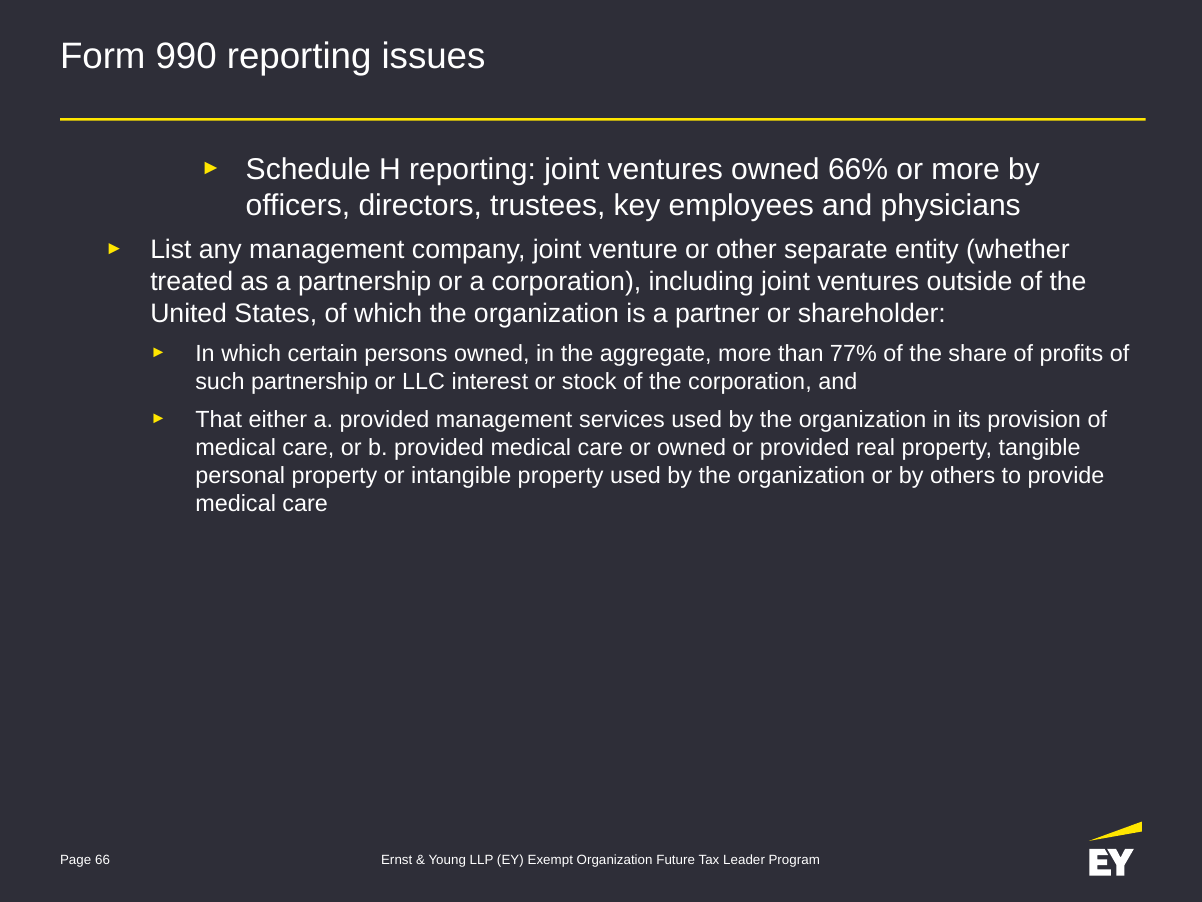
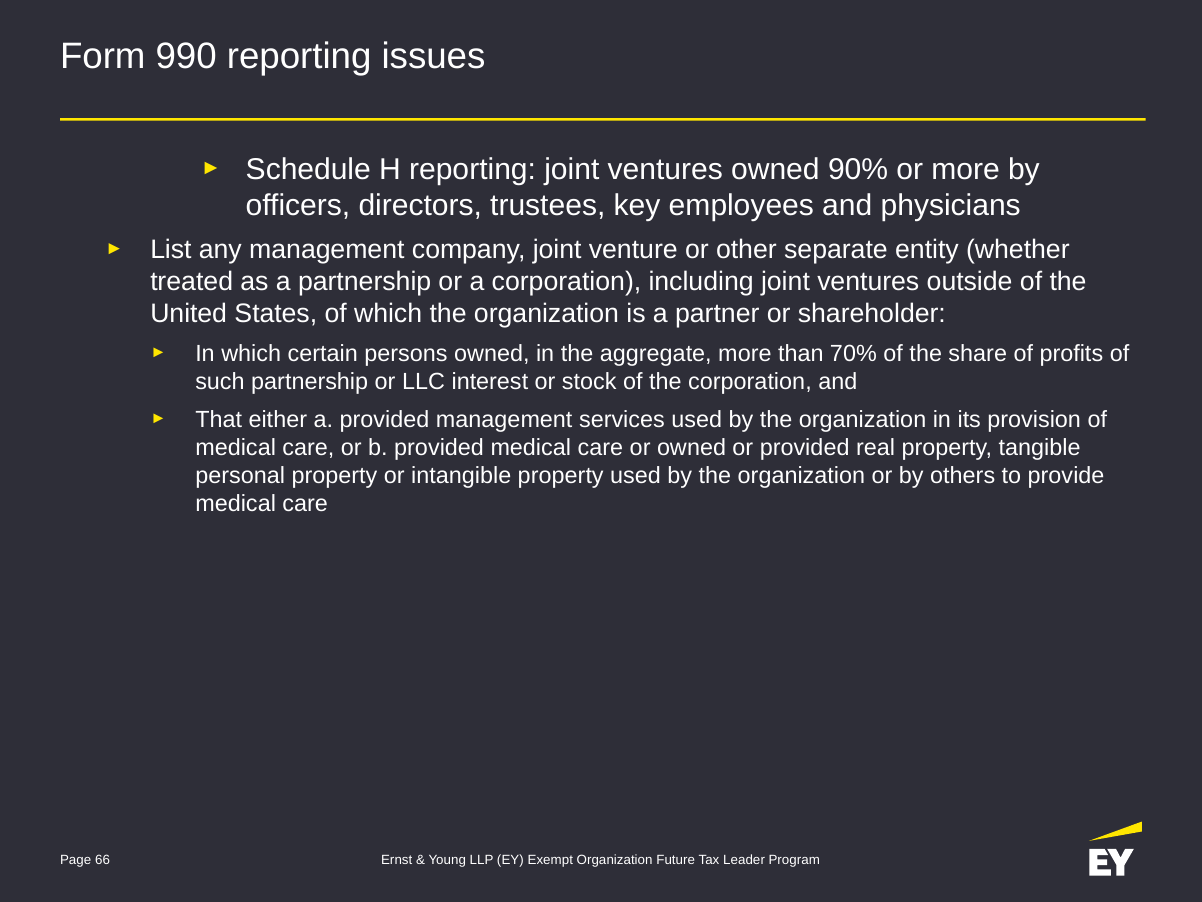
66%: 66% -> 90%
77%: 77% -> 70%
